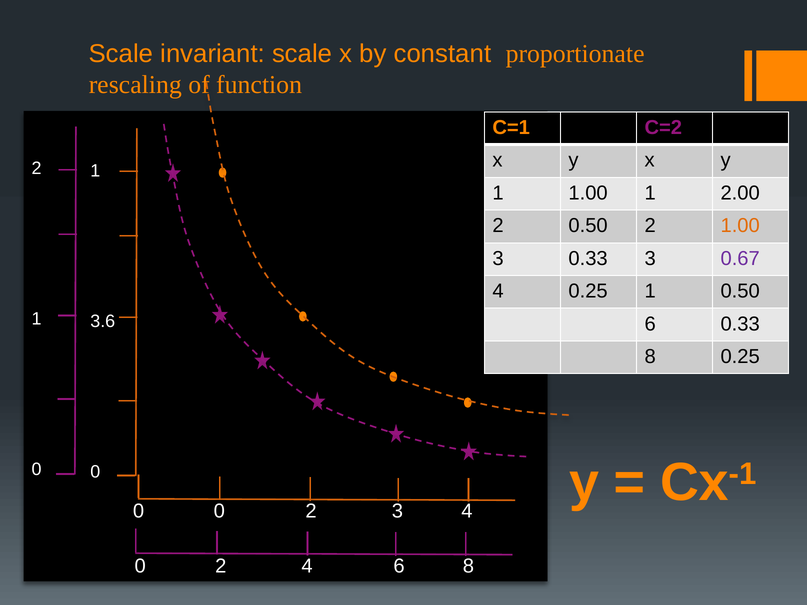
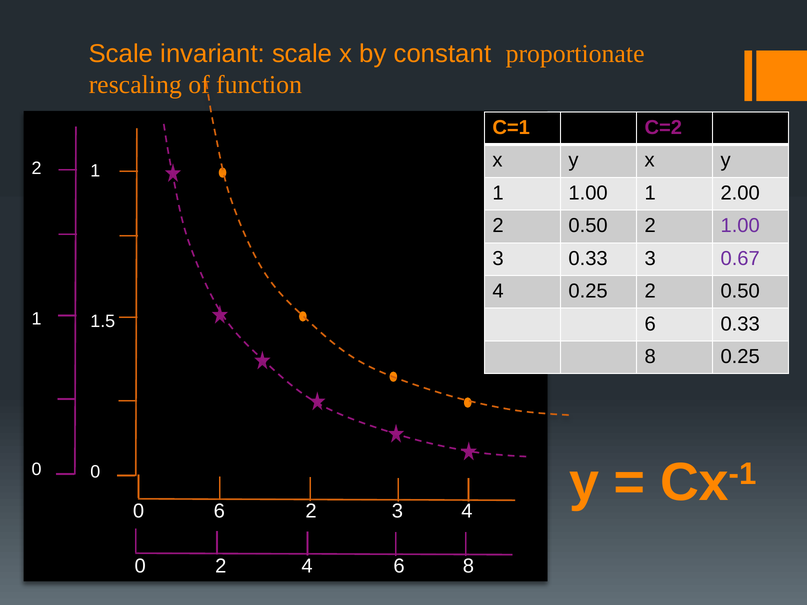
1.00 at (740, 226) colour: orange -> purple
0.25 1: 1 -> 2
3.6: 3.6 -> 1.5
0 at (219, 511): 0 -> 6
